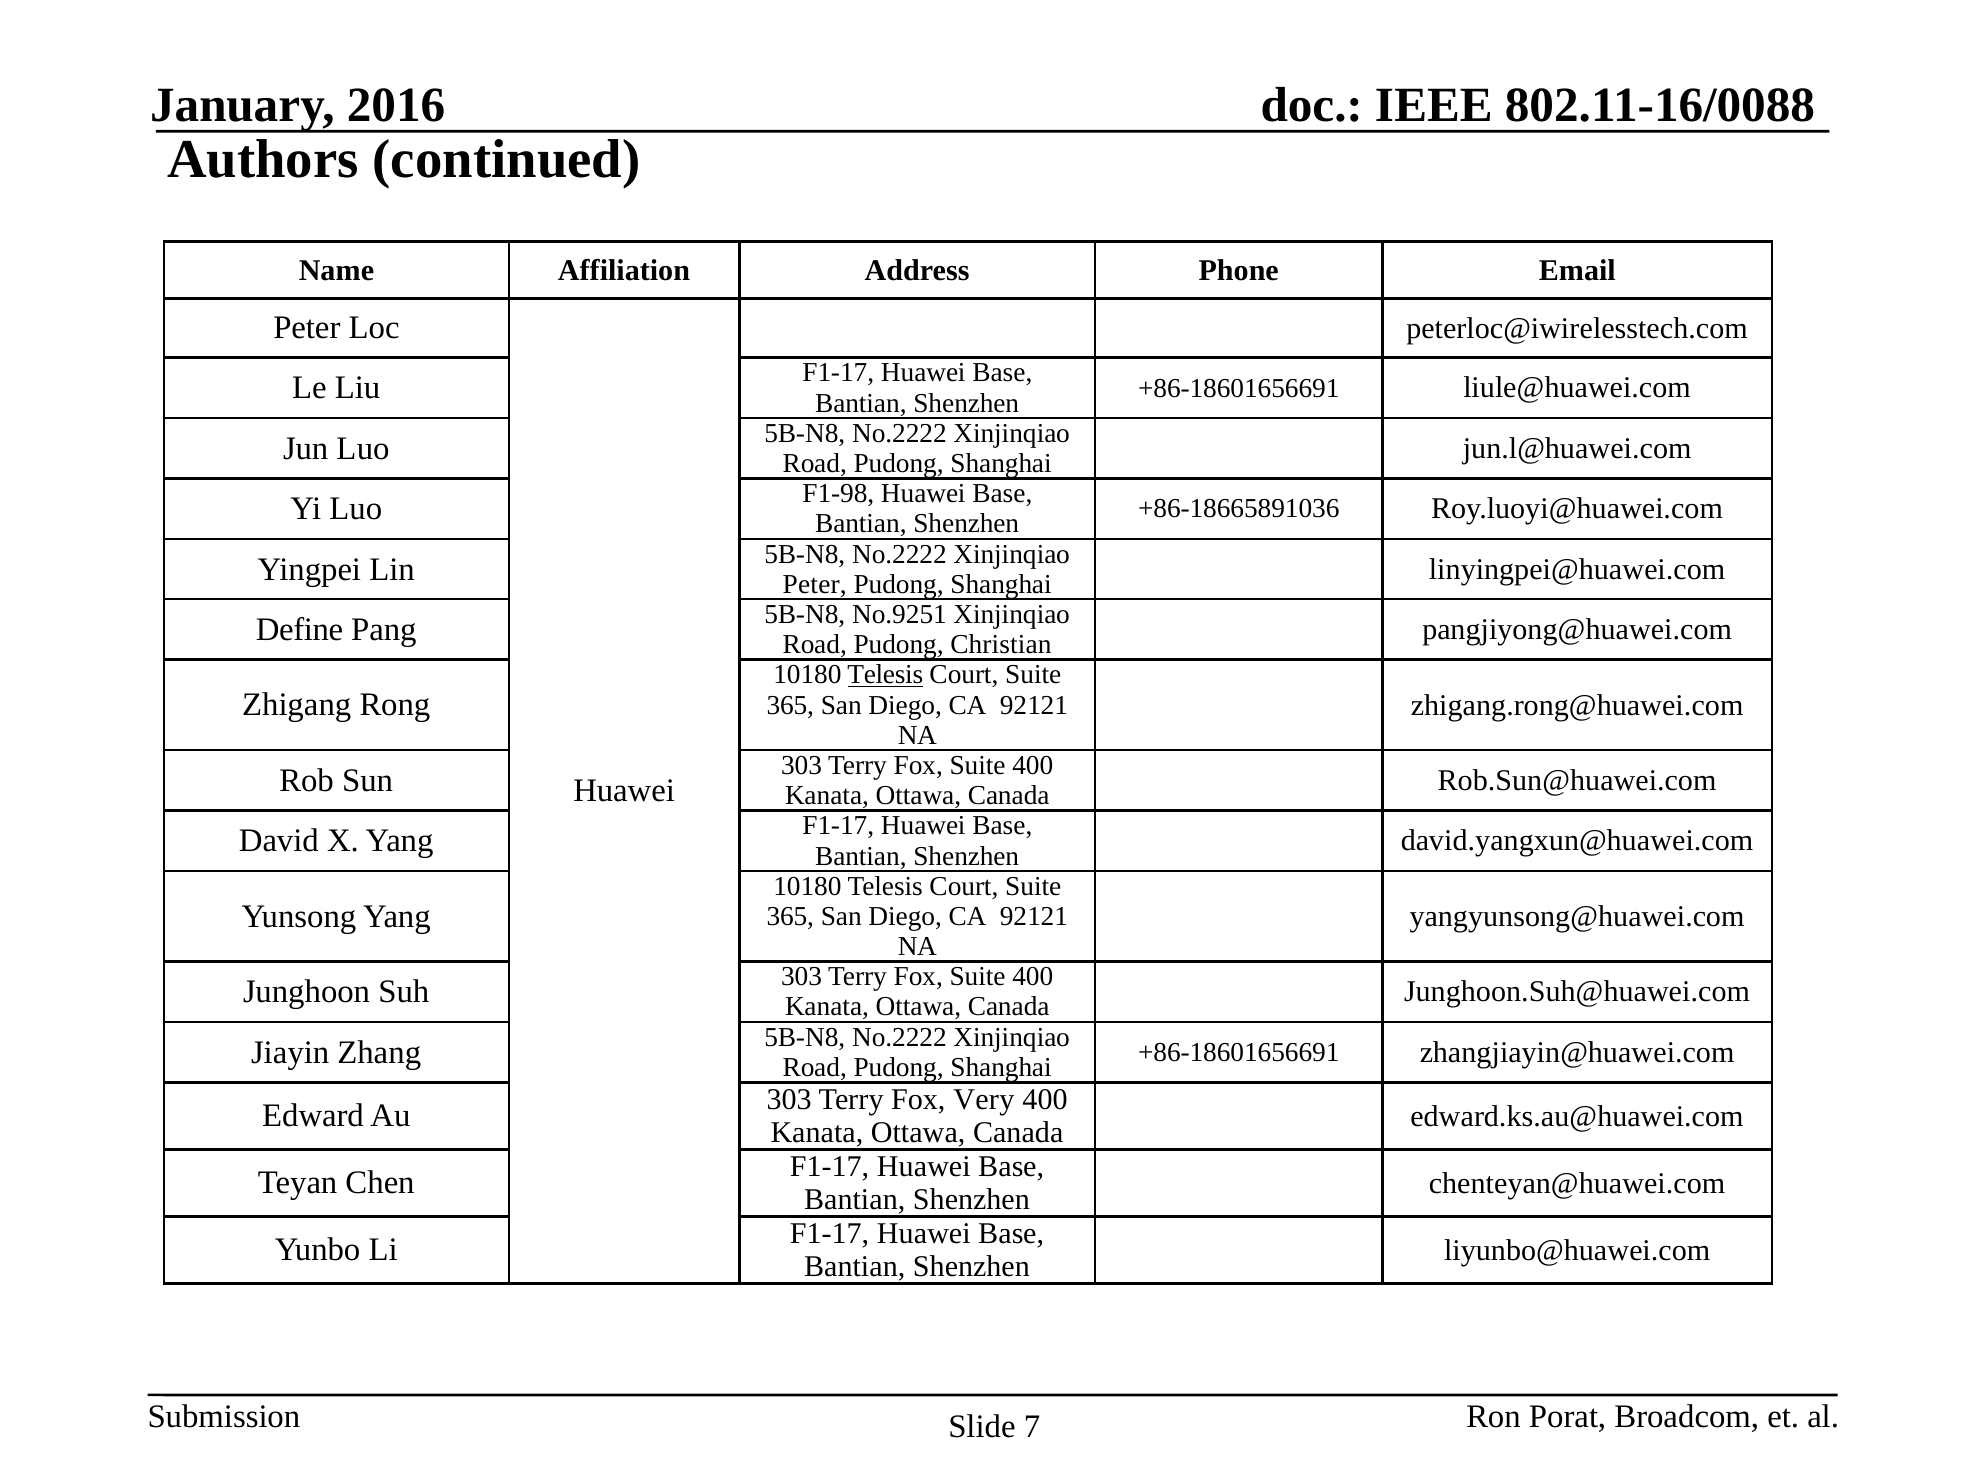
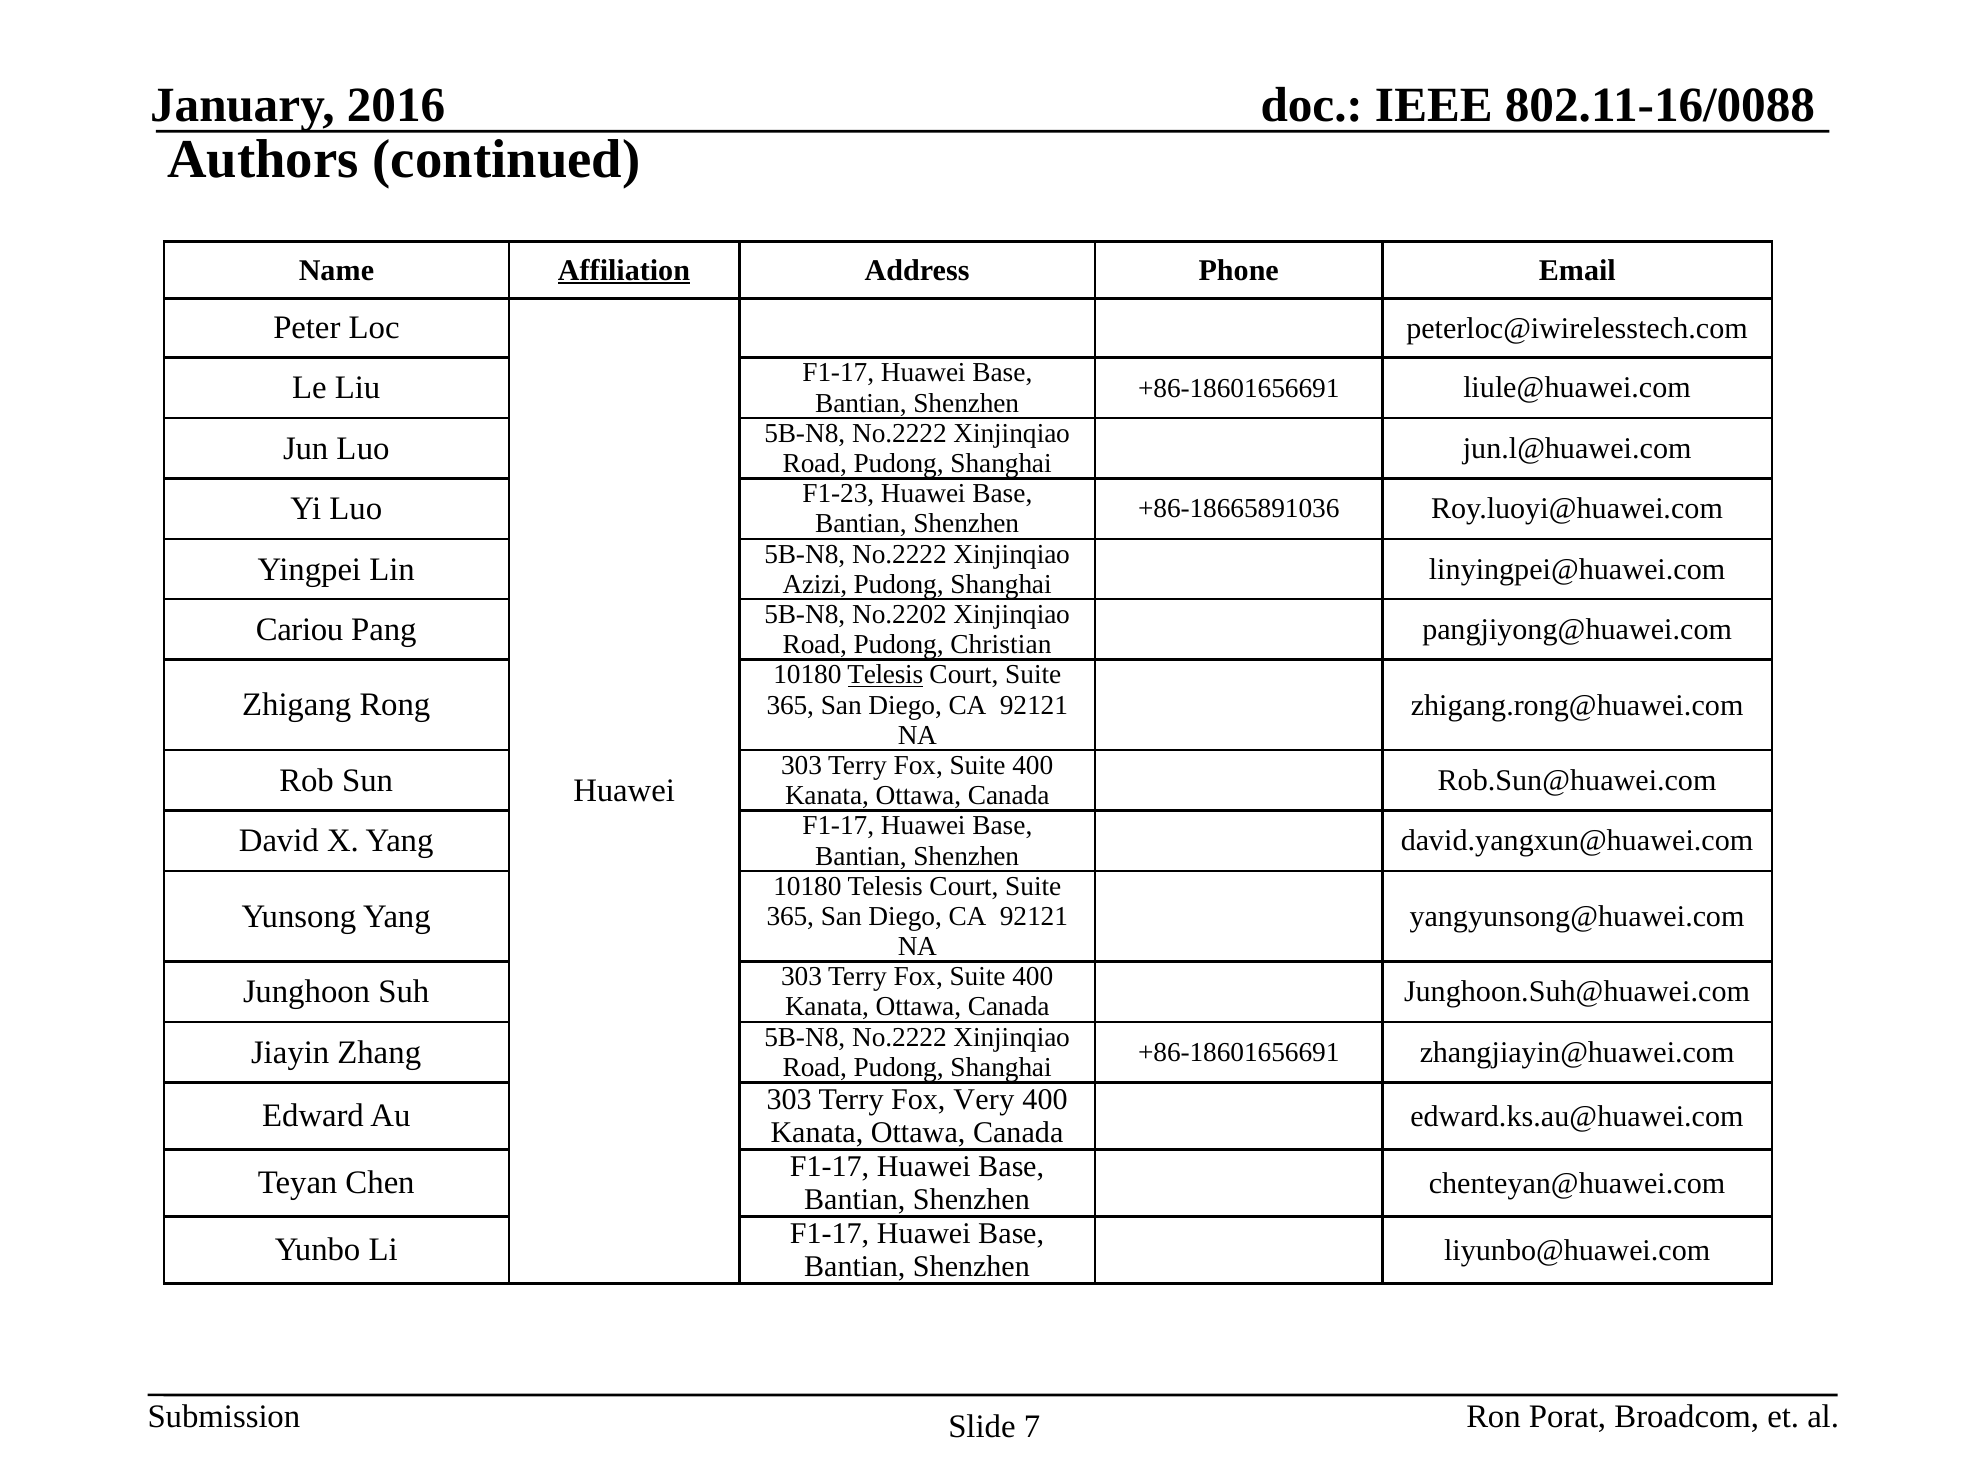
Affiliation underline: none -> present
F1-98: F1-98 -> F1-23
Peter at (815, 584): Peter -> Azizi
Define: Define -> Cariou
No.9251: No.9251 -> No.2202
